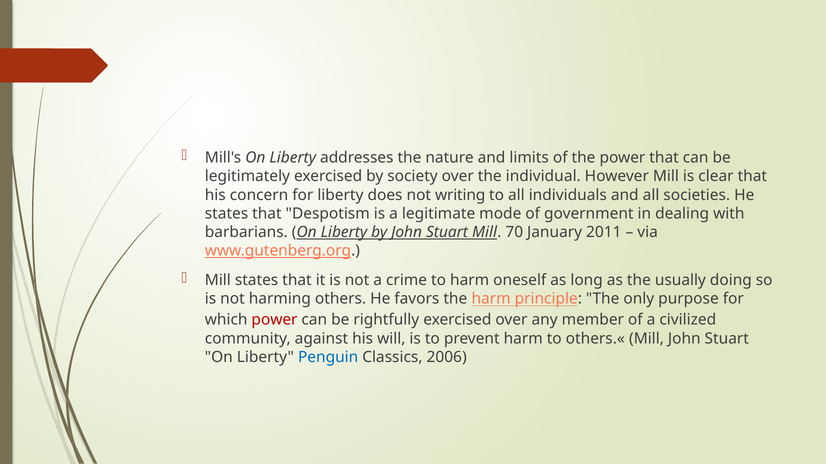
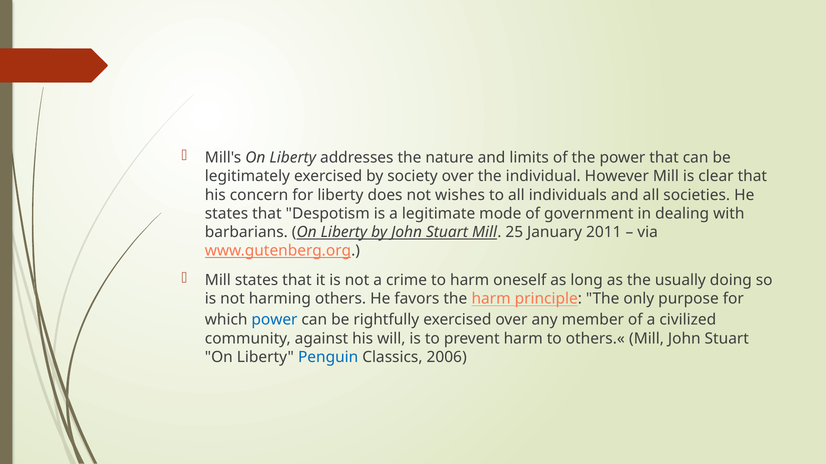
writing: writing -> wishes
70: 70 -> 25
power at (274, 320) colour: red -> blue
